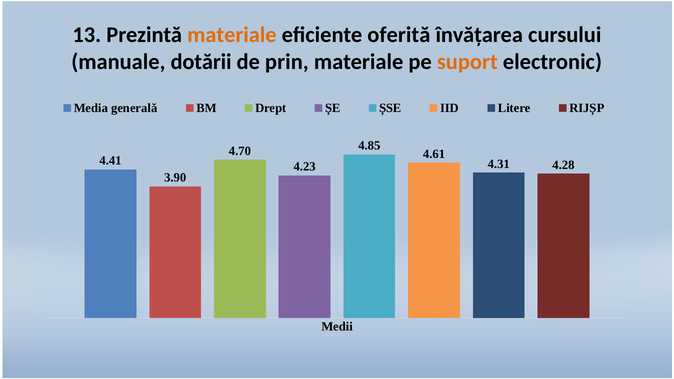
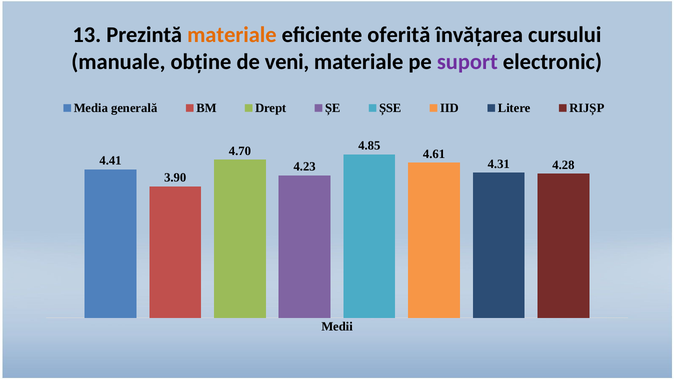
dotării: dotării -> obţine
prin: prin -> veni
suport colour: orange -> purple
